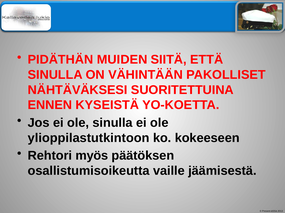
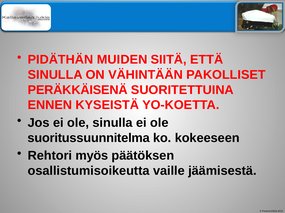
NÄHTÄVÄKSESI: NÄHTÄVÄKSESI -> PERÄKKÄISENÄ
ylioppilastutkintoon: ylioppilastutkintoon -> suoritussuunnitelma
